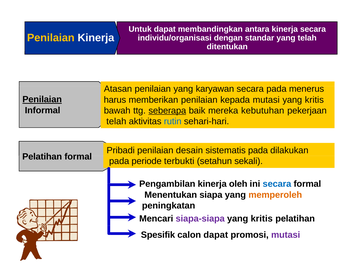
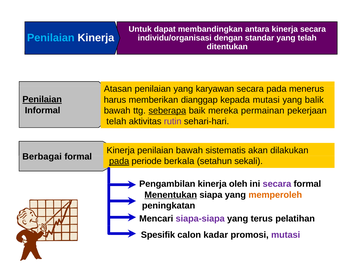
Penilaian at (51, 38) colour: yellow -> light blue
memberikan penilaian: penilaian -> dianggap
kritis at (314, 100): kritis -> balik
kebutuhan: kebutuhan -> permainan
rutin colour: blue -> purple
Pribadi at (121, 151): Pribadi -> Kinerja
penilaian desain: desain -> bawah
sistematis pada: pada -> akan
Pelatihan at (42, 157): Pelatihan -> Berbagai
pada at (119, 161) underline: none -> present
terbukti: terbukti -> berkala
secara at (277, 184) colour: blue -> purple
Menentukan underline: none -> present
kritis at (262, 219): kritis -> terus
calon dapat: dapat -> kadar
